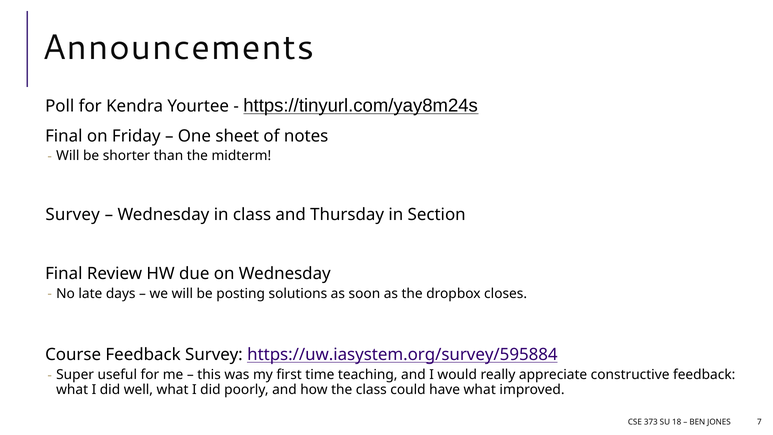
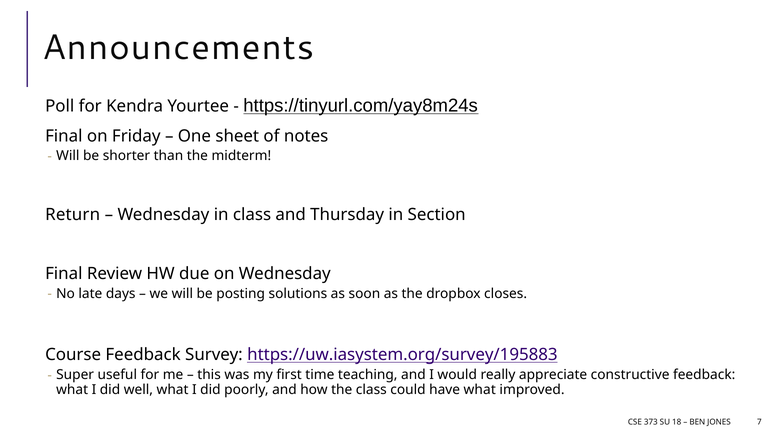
Survey at (73, 215): Survey -> Return
https://uw.iasystem.org/survey/595884: https://uw.iasystem.org/survey/595884 -> https://uw.iasystem.org/survey/195883
